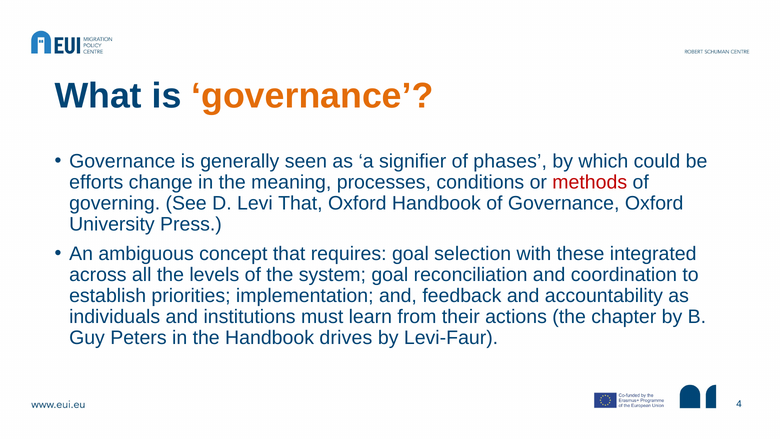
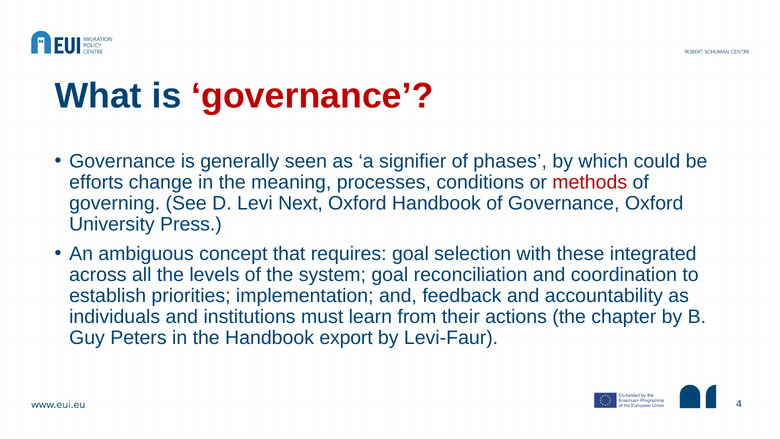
governance at (312, 96) colour: orange -> red
Levi That: That -> Next
drives: drives -> export
